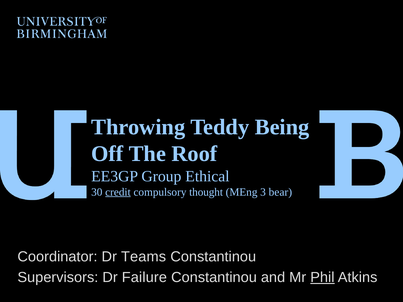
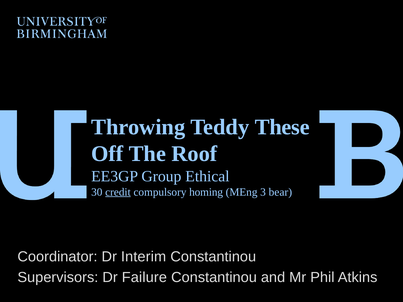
Being: Being -> These
thought: thought -> homing
Teams: Teams -> Interim
Phil underline: present -> none
